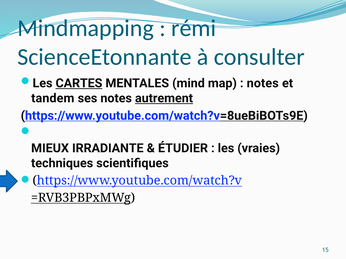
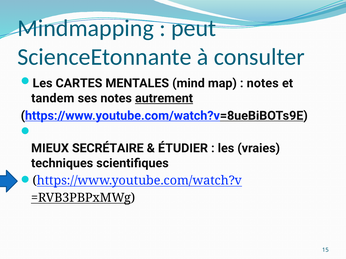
rémi: rémi -> peut
CARTES underline: present -> none
IRRADIANTE: IRRADIANTE -> SECRÉTAIRE
